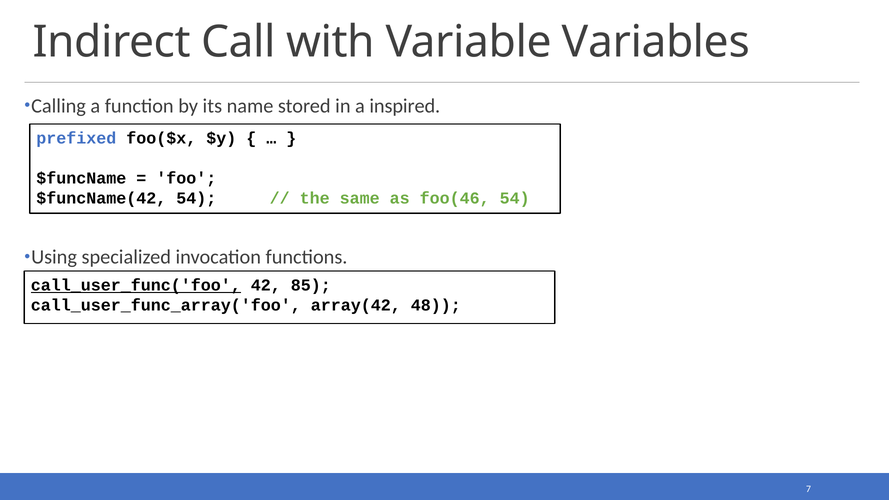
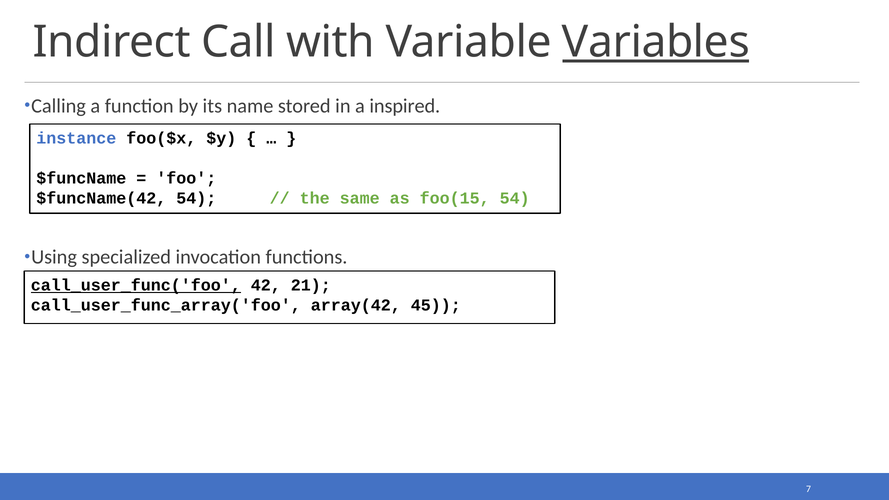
Variables underline: none -> present
prefixed: prefixed -> instance
foo(46: foo(46 -> foo(15
85: 85 -> 21
48: 48 -> 45
